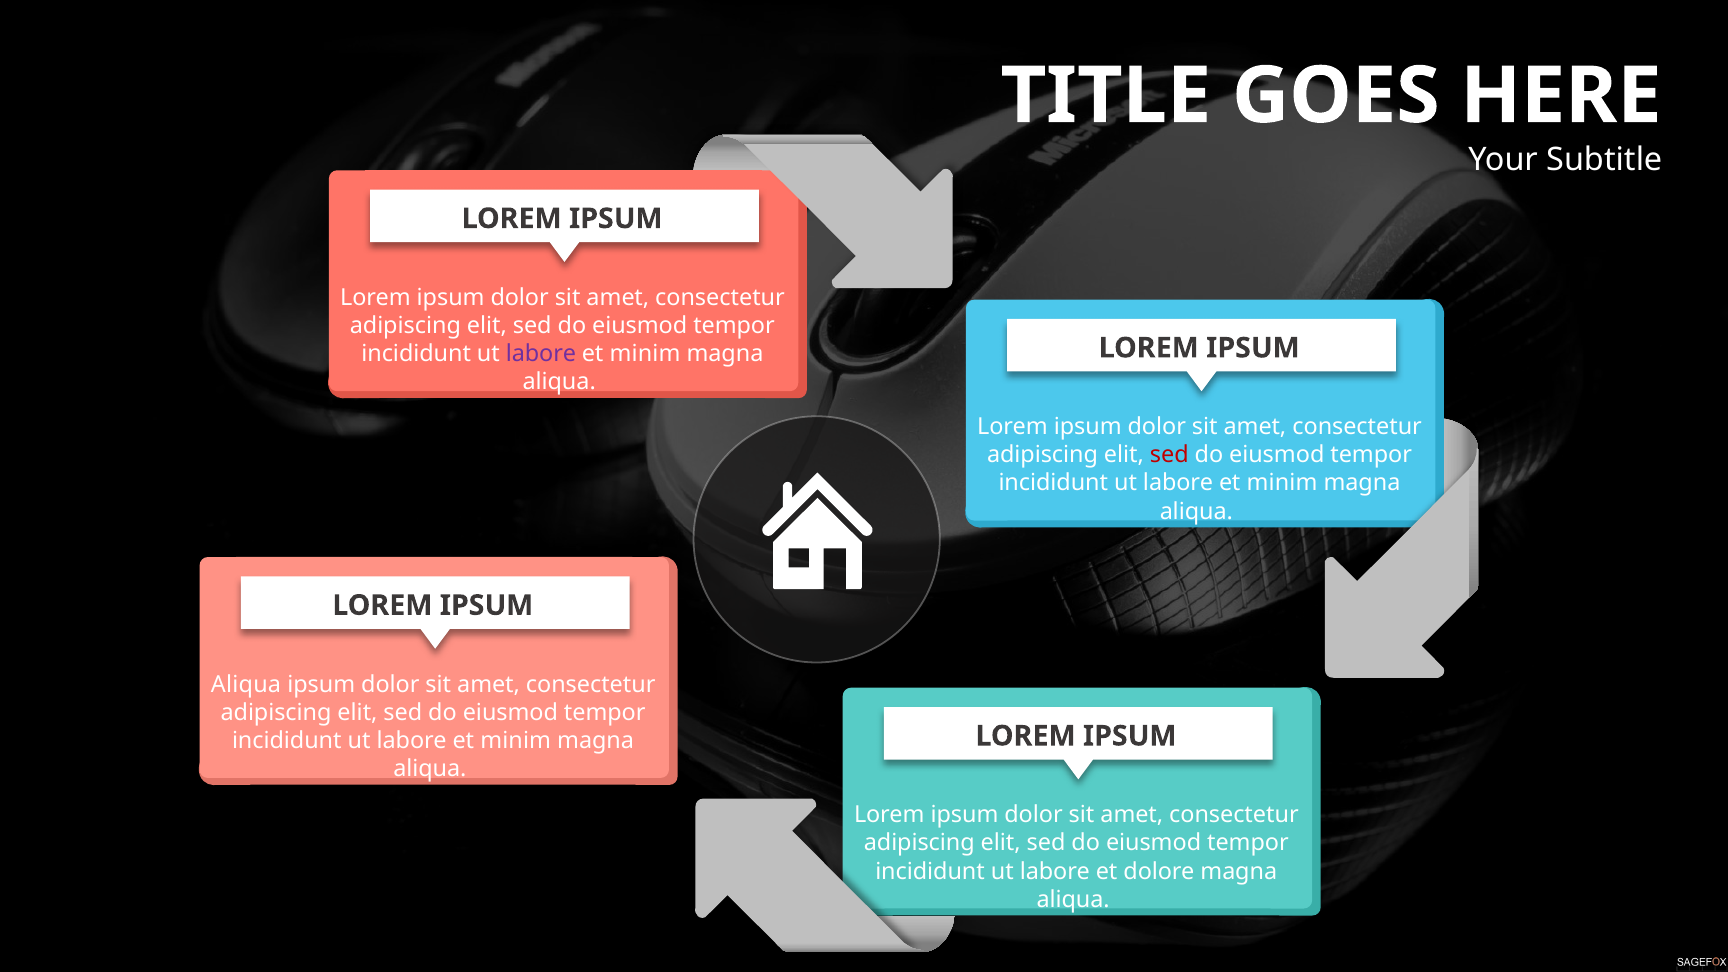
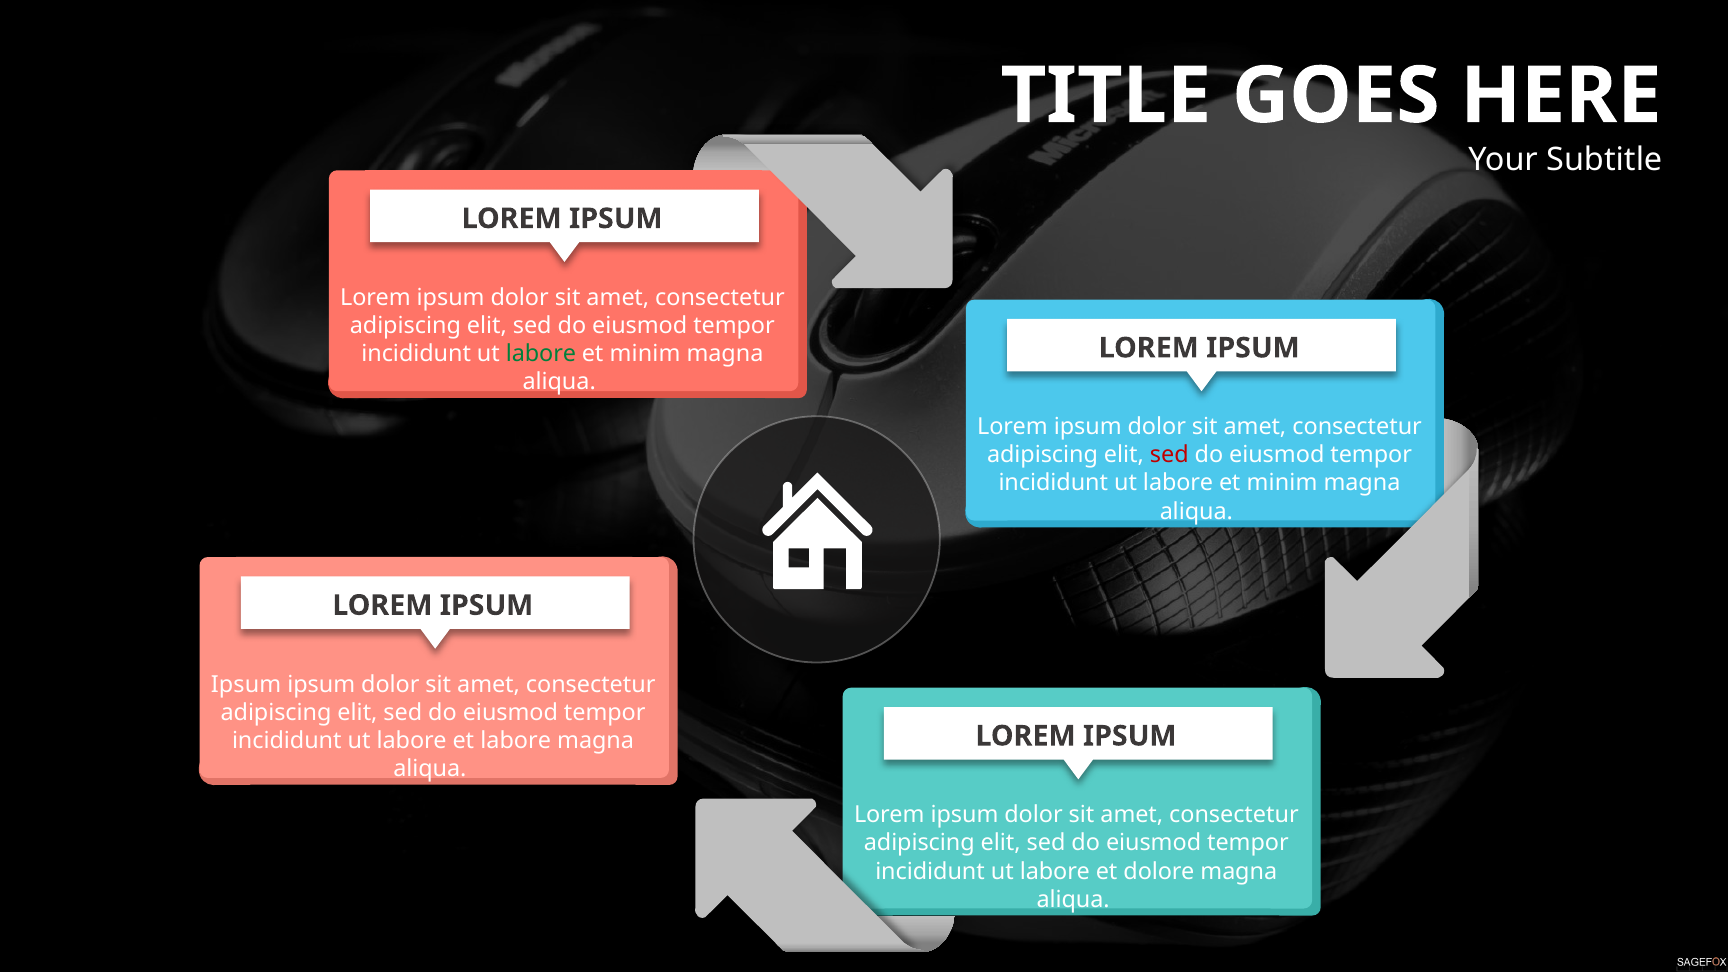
labore at (541, 354) colour: purple -> green
Aliqua at (246, 684): Aliqua -> Ipsum
minim at (516, 741): minim -> labore
